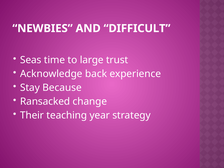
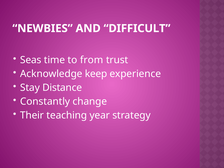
large: large -> from
back: back -> keep
Because: Because -> Distance
Ransacked: Ransacked -> Constantly
